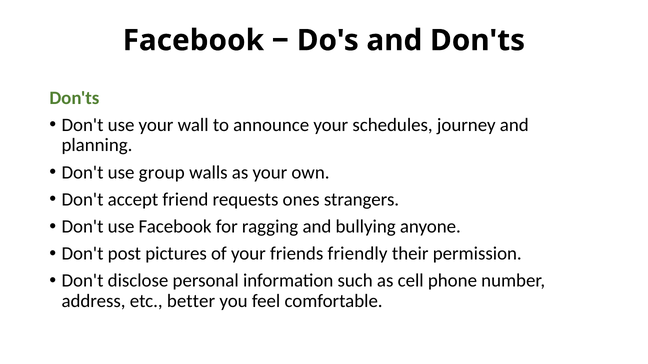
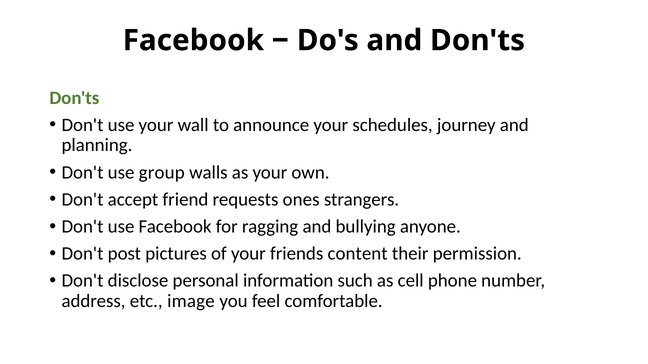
friendly: friendly -> content
better: better -> image
